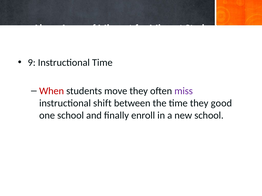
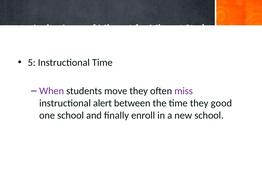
Along: Along -> Invite
9: 9 -> 5
When colour: red -> purple
shift: shift -> alert
